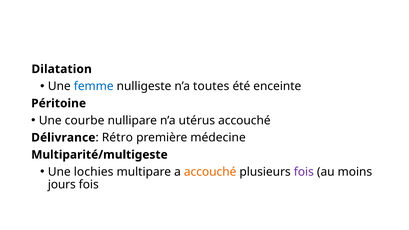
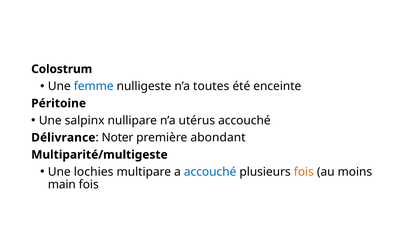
Dilatation: Dilatation -> Colostrum
courbe: courbe -> salpinx
Rétro: Rétro -> Noter
médecine: médecine -> abondant
accouché at (210, 172) colour: orange -> blue
fois at (304, 172) colour: purple -> orange
jours: jours -> main
